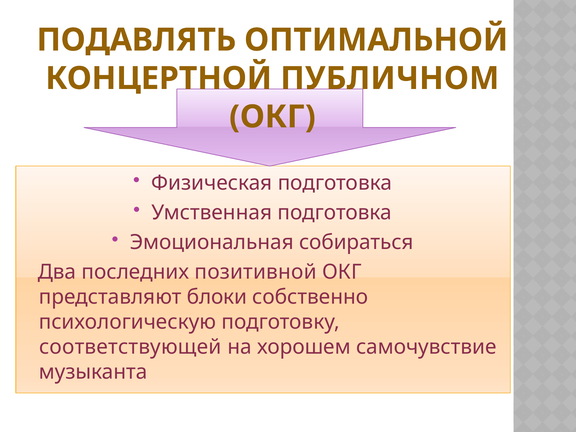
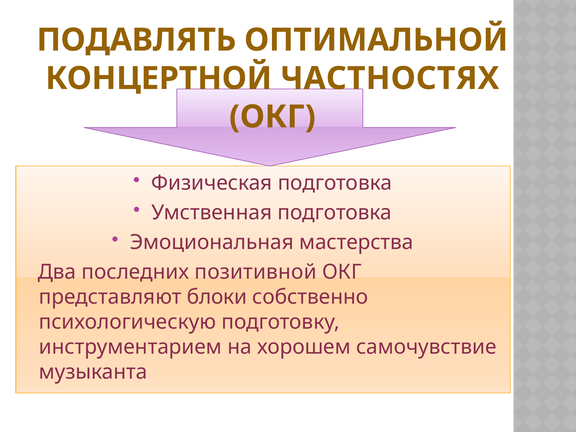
ПУБЛИЧНОМ: ПУБЛИЧНОМ -> ЧАСТНОСТЯХ
собираться: собираться -> мастерства
соответствующей: соответствующей -> инструментарием
